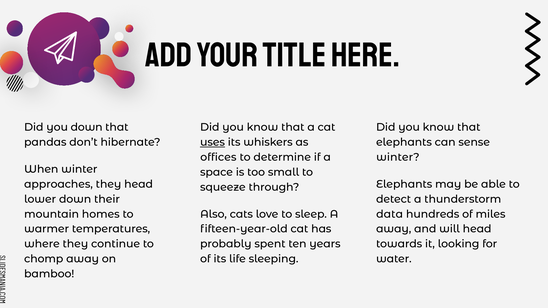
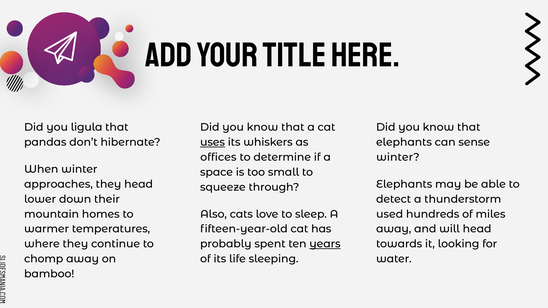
you down: down -> ligula
data: data -> used
years underline: none -> present
